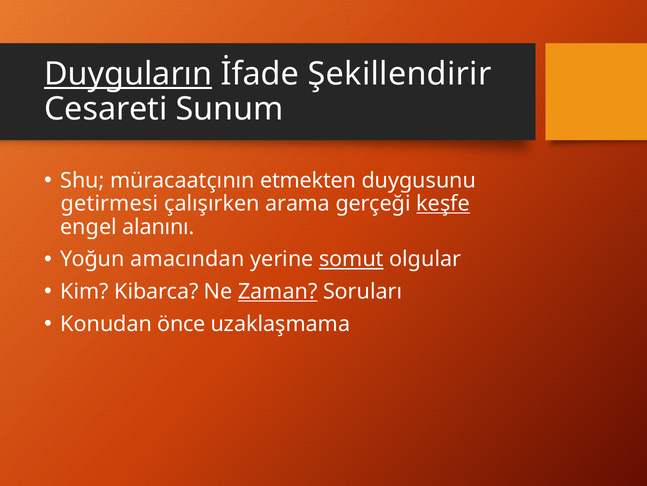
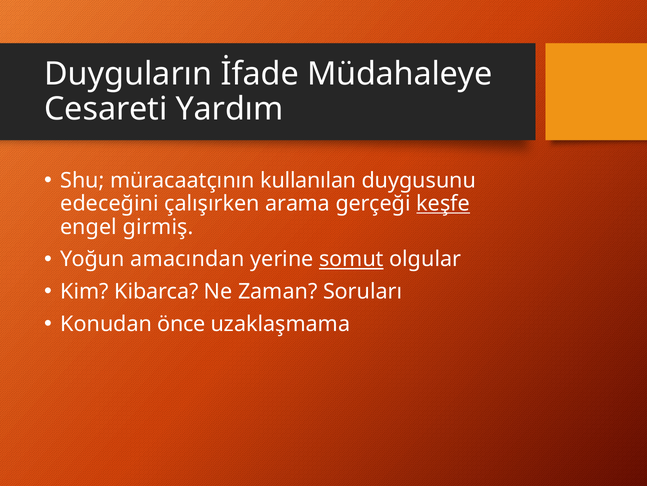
Duyguların underline: present -> none
Şekillendirir: Şekillendirir -> Müdahaleye
Sunum: Sunum -> Yardım
etmekten: etmekten -> kullanılan
getirmesi: getirmesi -> edeceğini
alanını: alanını -> girmiş
Zaman underline: present -> none
